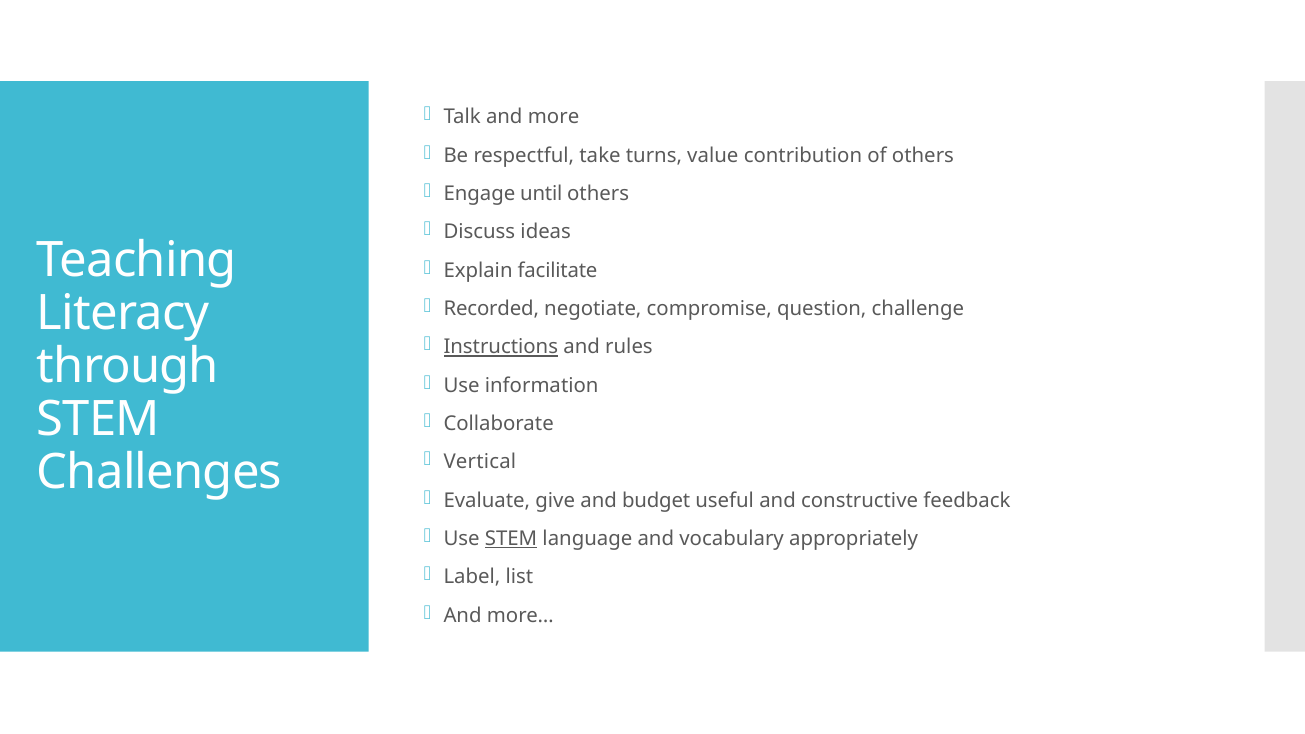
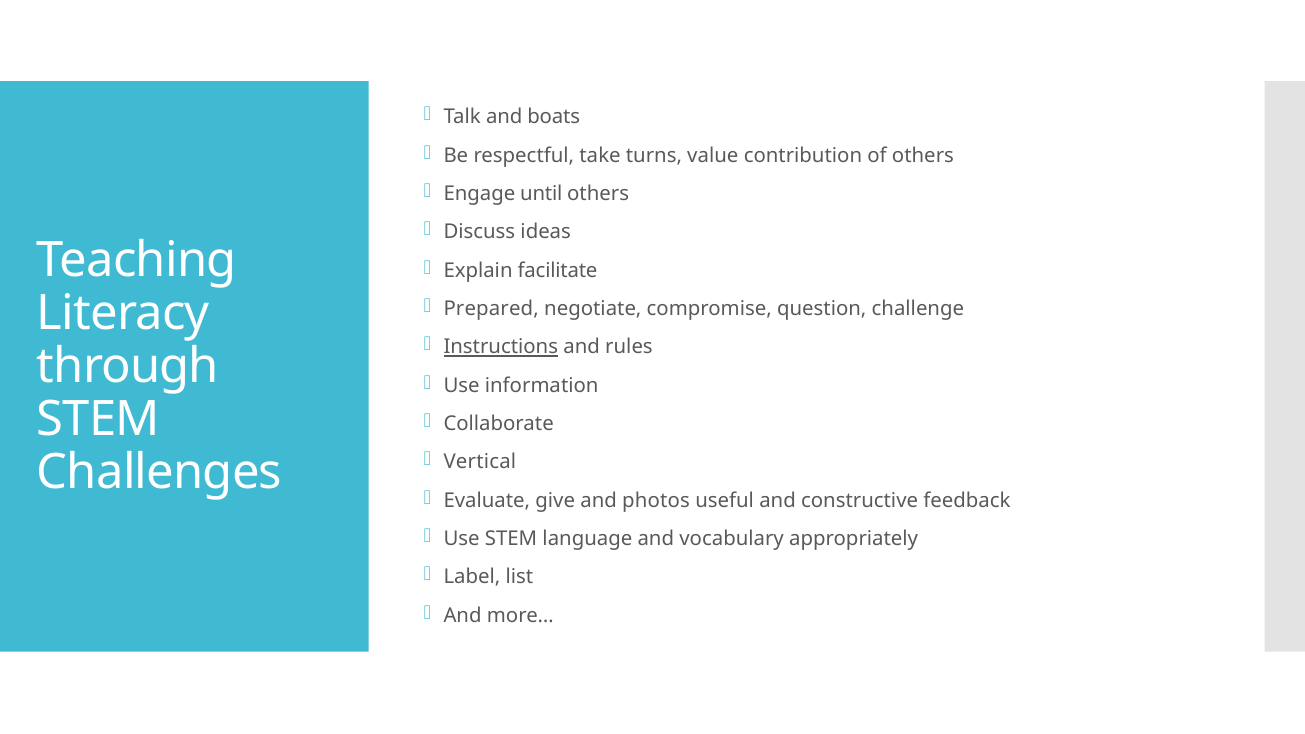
more: more -> boats
Recorded: Recorded -> Prepared
budget: budget -> photos
STEM at (511, 539) underline: present -> none
